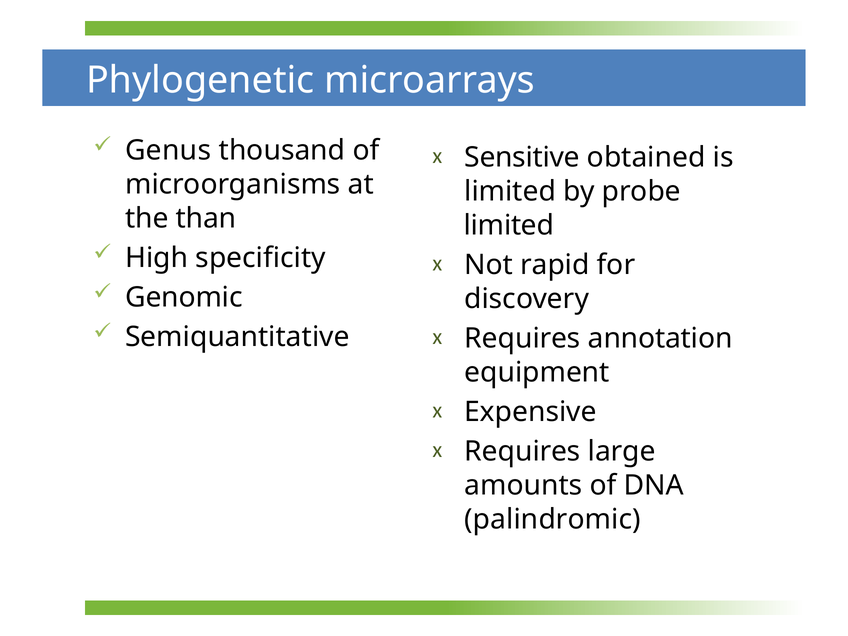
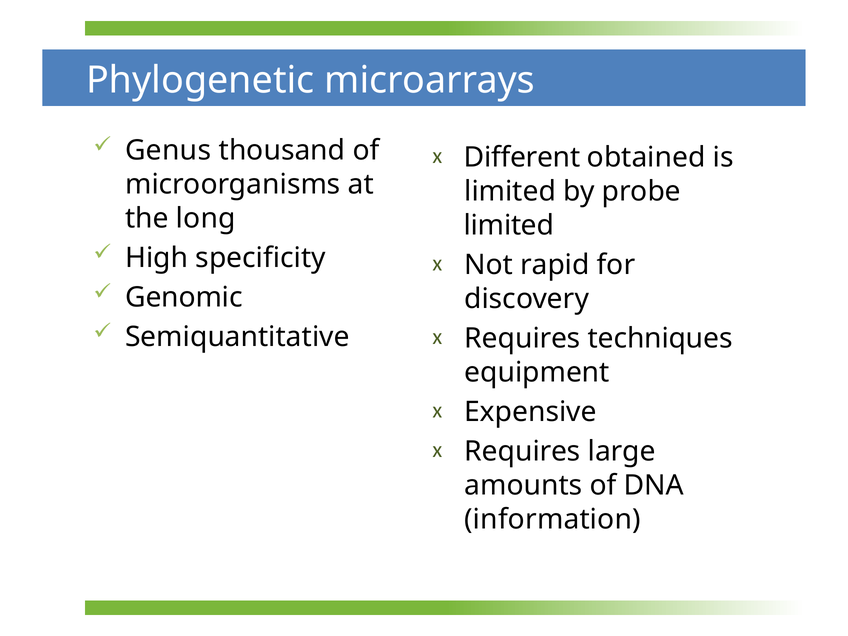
Sensitive: Sensitive -> Different
than: than -> long
annotation: annotation -> techniques
palindromic: palindromic -> information
